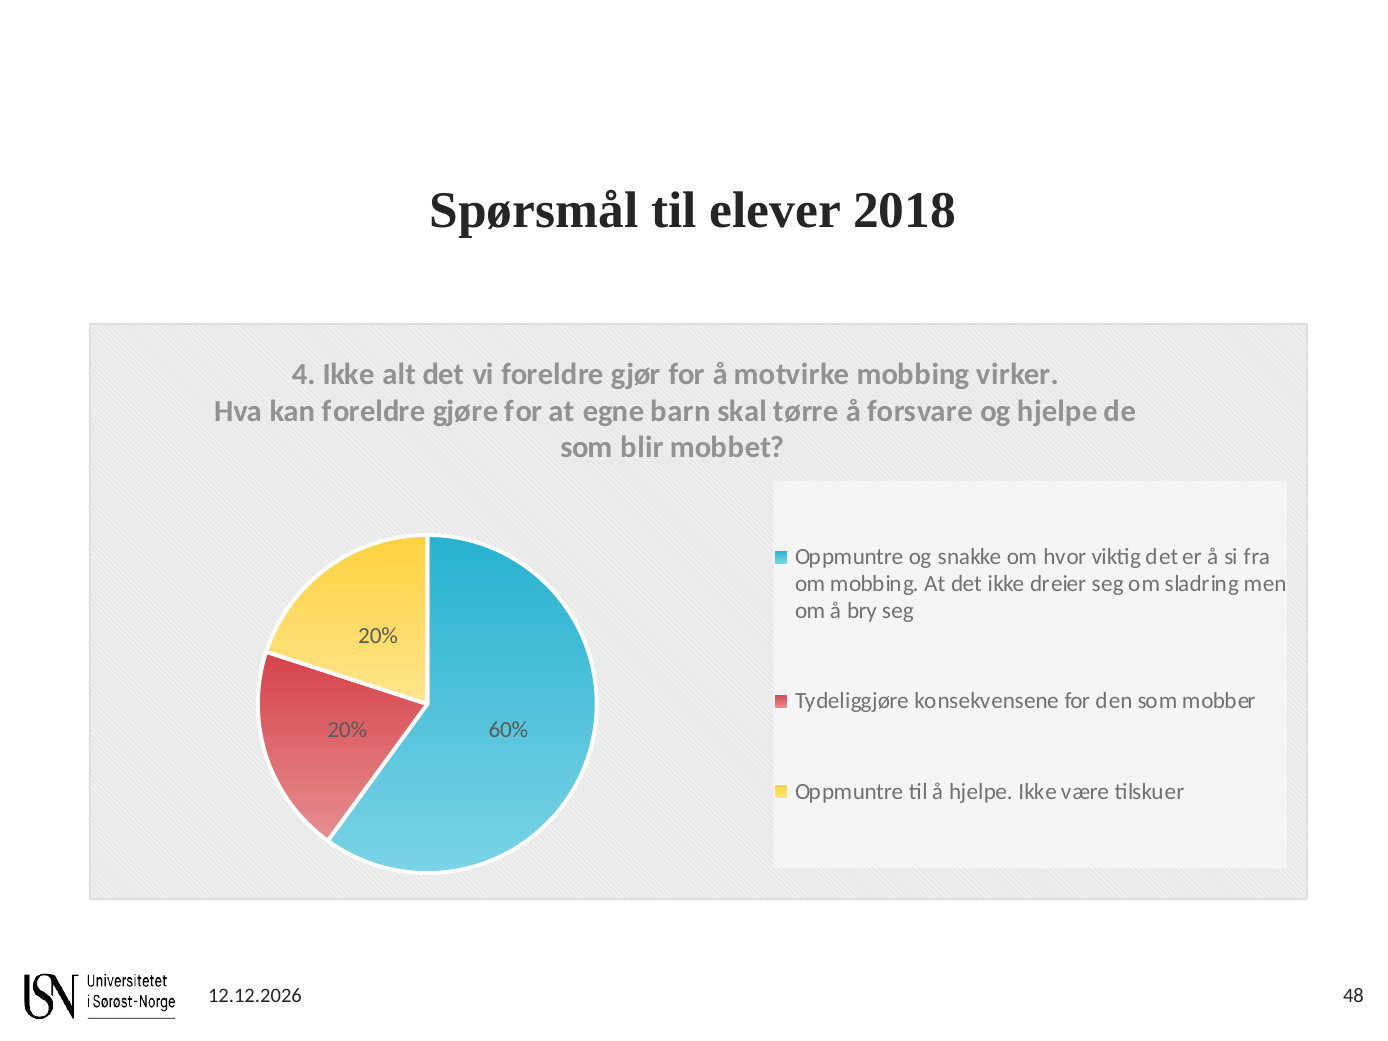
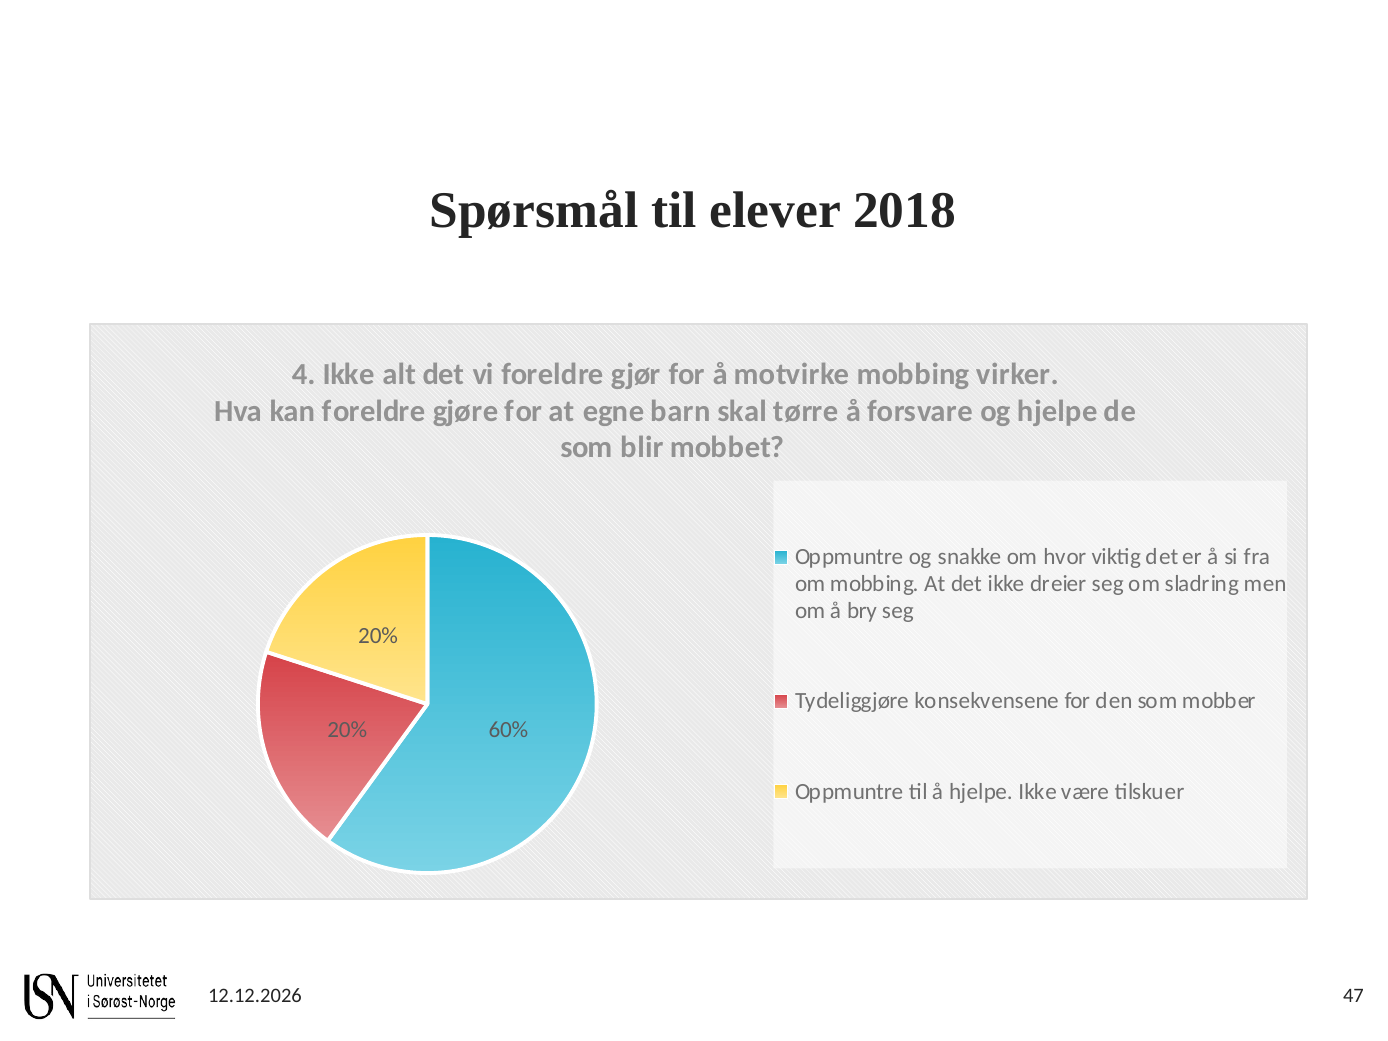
48: 48 -> 47
